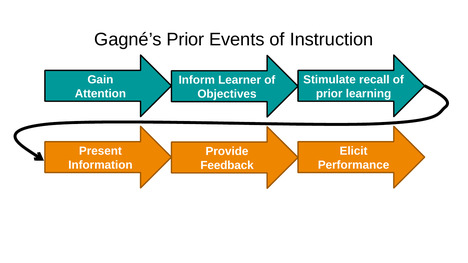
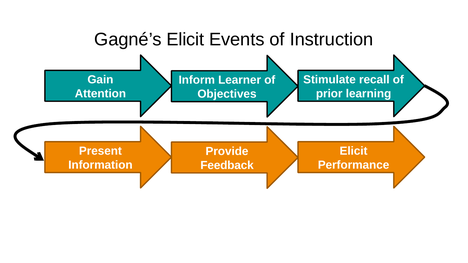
Gagné’s Prior: Prior -> Elicit
